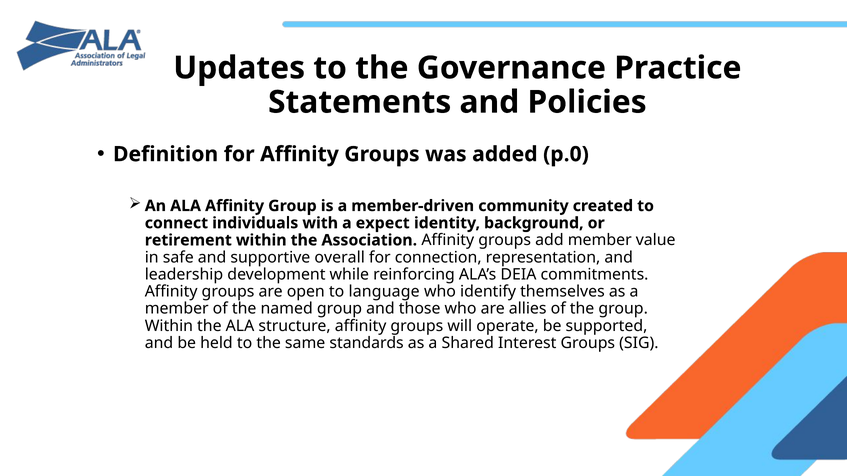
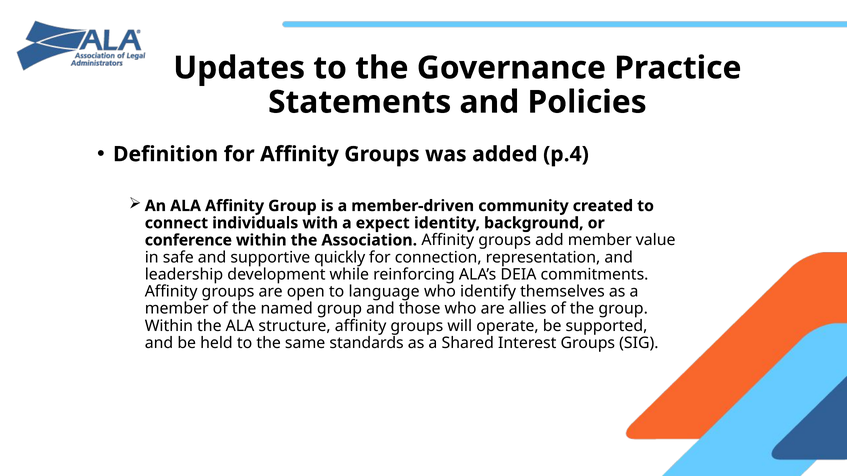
p.0: p.0 -> p.4
retirement: retirement -> conference
overall: overall -> quickly
